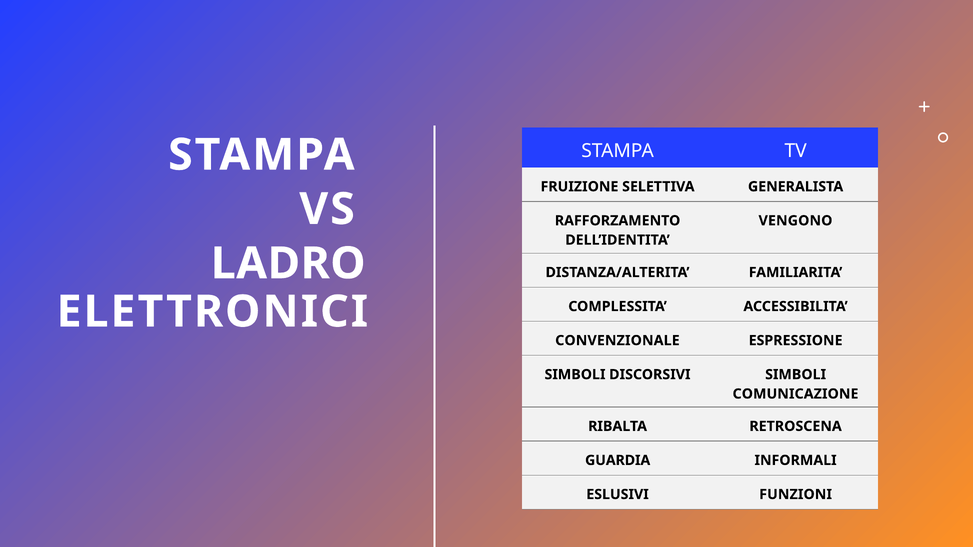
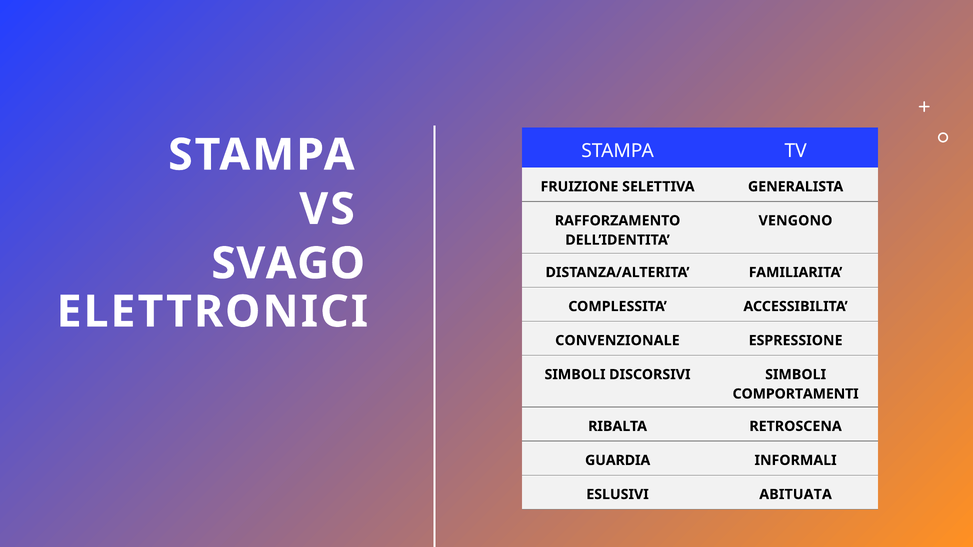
LADRO: LADRO -> SVAGO
COMUNICAZIONE: COMUNICAZIONE -> COMPORTAMENTI
FUNZIONI: FUNZIONI -> ABITUATA
